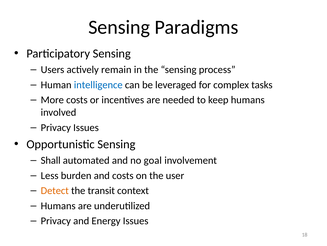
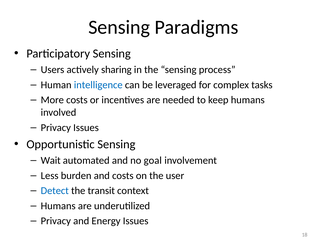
remain: remain -> sharing
Shall: Shall -> Wait
Detect colour: orange -> blue
